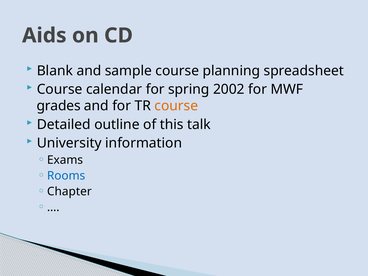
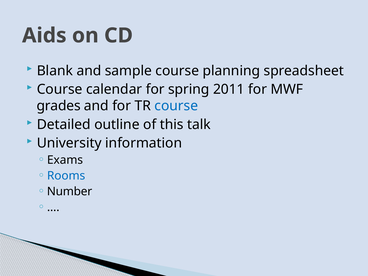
2002: 2002 -> 2011
course at (176, 106) colour: orange -> blue
Chapter: Chapter -> Number
